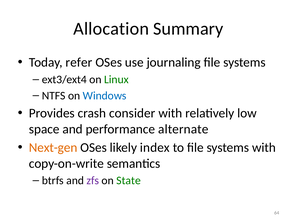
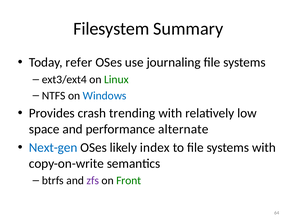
Allocation: Allocation -> Filesystem
consider: consider -> trending
Next-gen colour: orange -> blue
State: State -> Front
